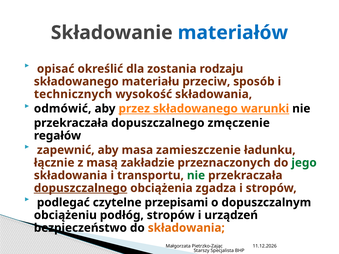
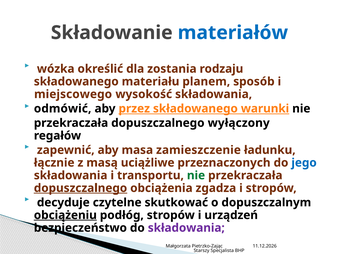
opisać: opisać -> wózka
przeciw: przeciw -> planem
technicznych: technicznych -> miejscowego
zmęczenie: zmęczenie -> wyłączony
zakładzie: zakładzie -> uciążliwe
jego colour: green -> blue
podlegać: podlegać -> decyduje
przepisami: przepisami -> skutkować
obciążeniu underline: none -> present
składowania at (186, 228) colour: orange -> purple
